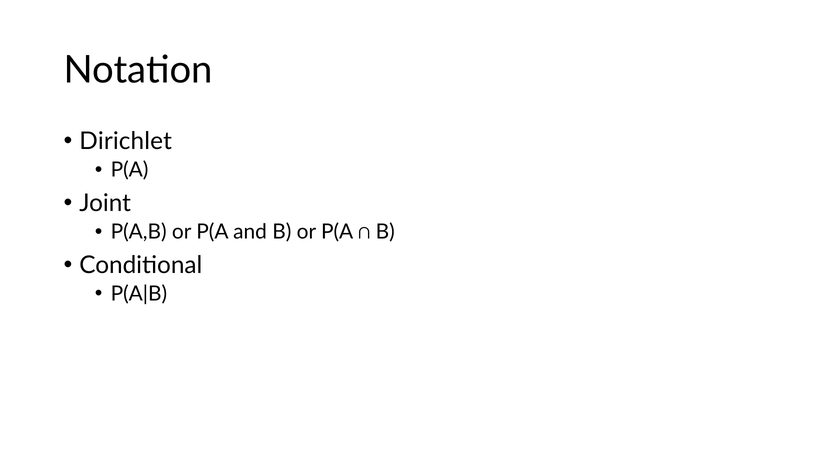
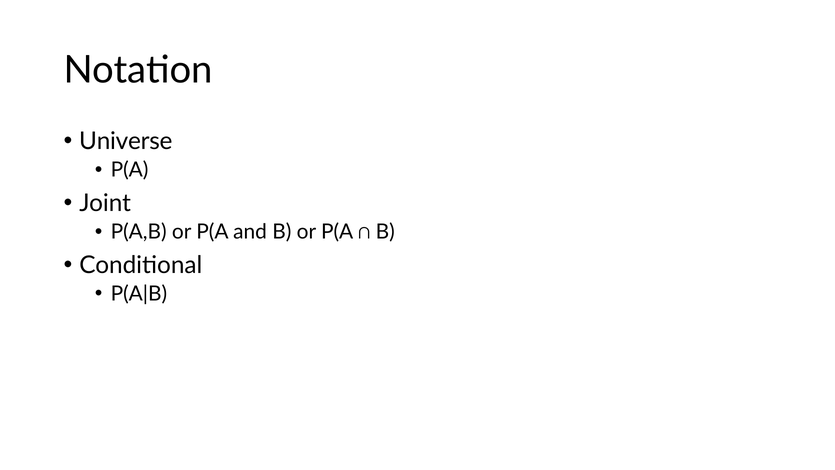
Dirichlet: Dirichlet -> Universe
